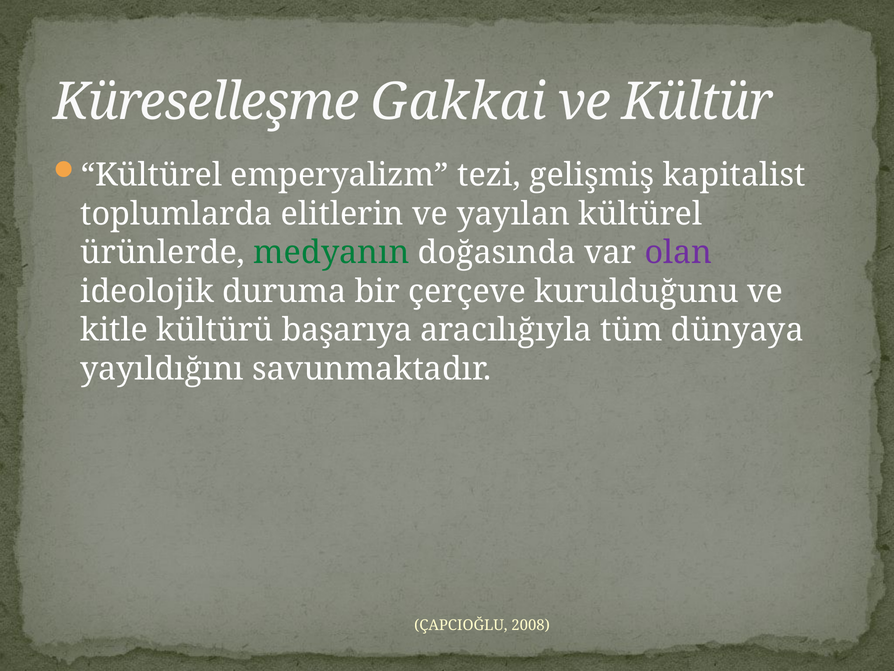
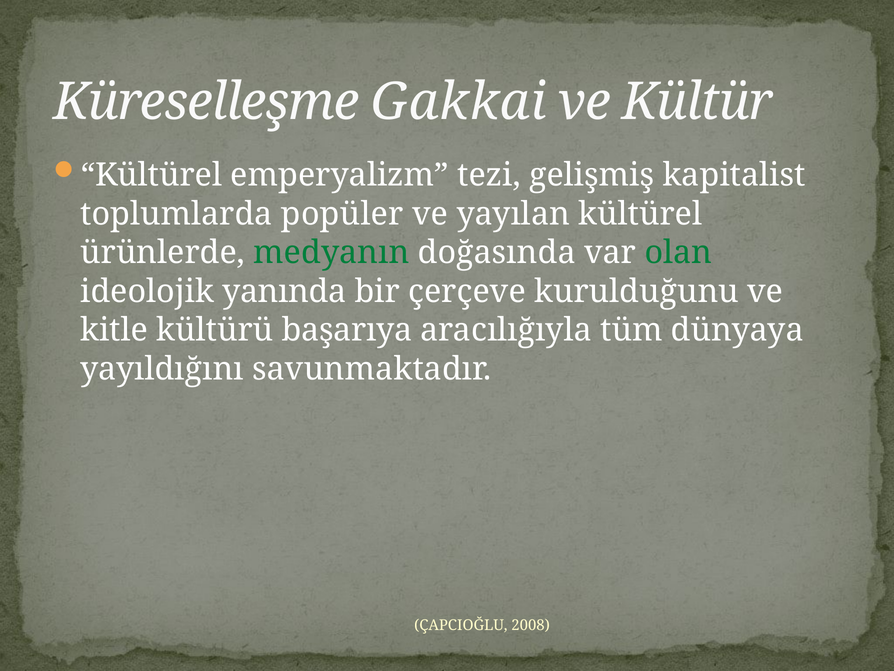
elitlerin: elitlerin -> popüler
olan colour: purple -> green
duruma: duruma -> yanında
